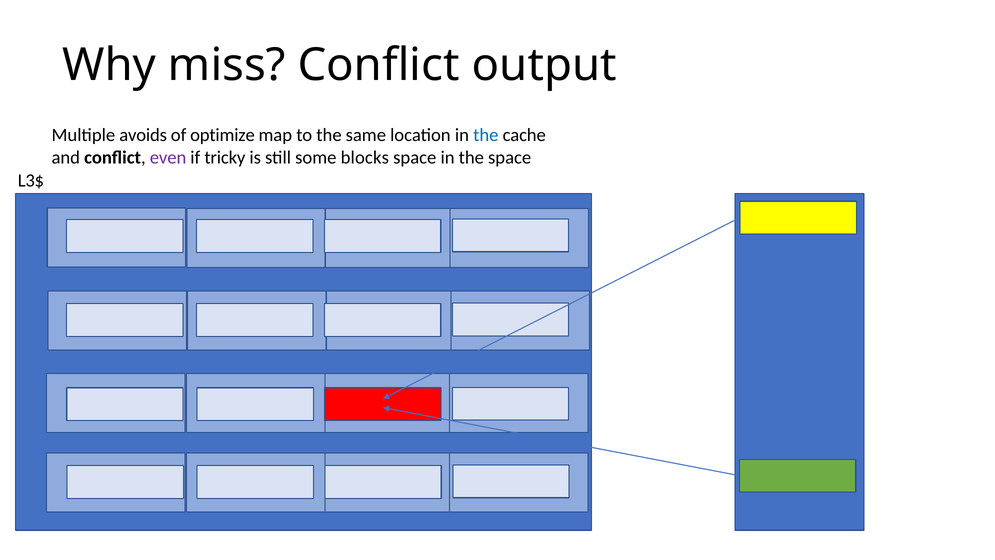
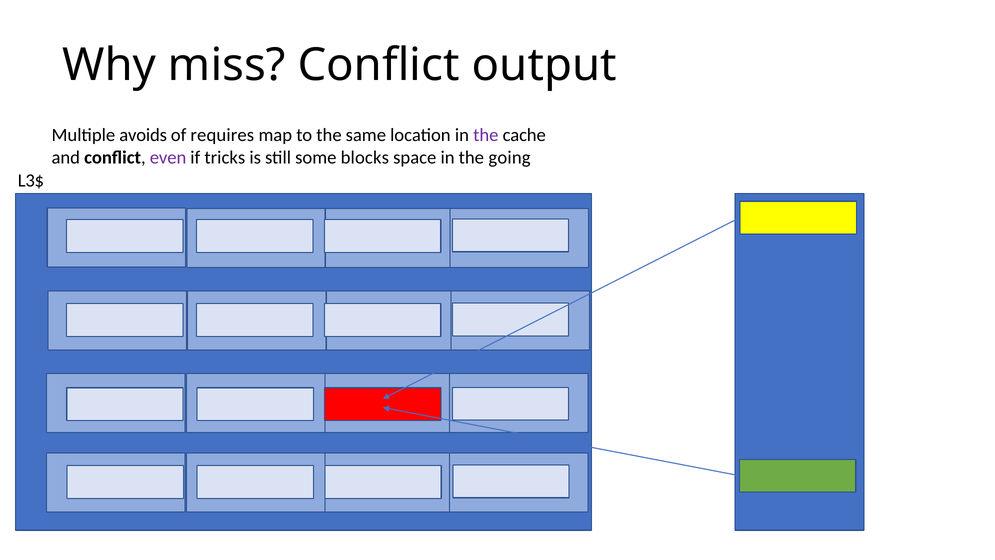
optimize: optimize -> requires
the at (486, 135) colour: blue -> purple
tricky: tricky -> tricks
the space: space -> going
